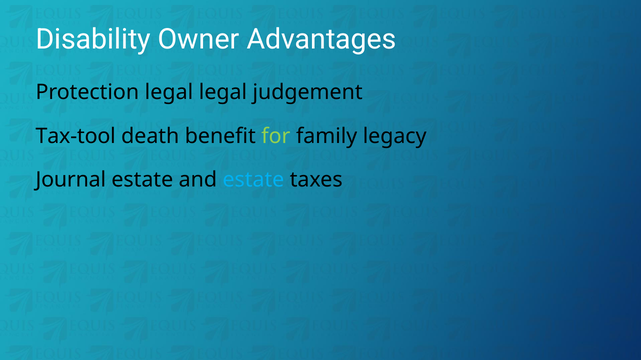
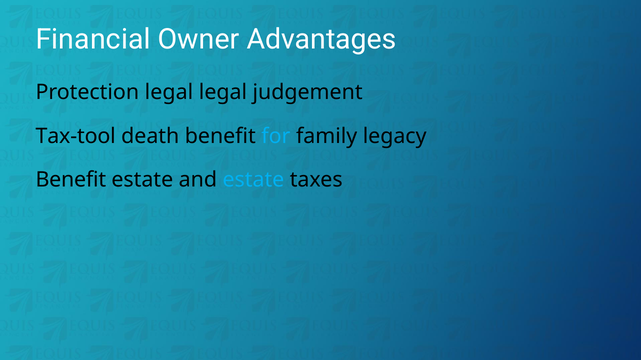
Disability: Disability -> Financial
for colour: light green -> light blue
Journal at (71, 180): Journal -> Benefit
